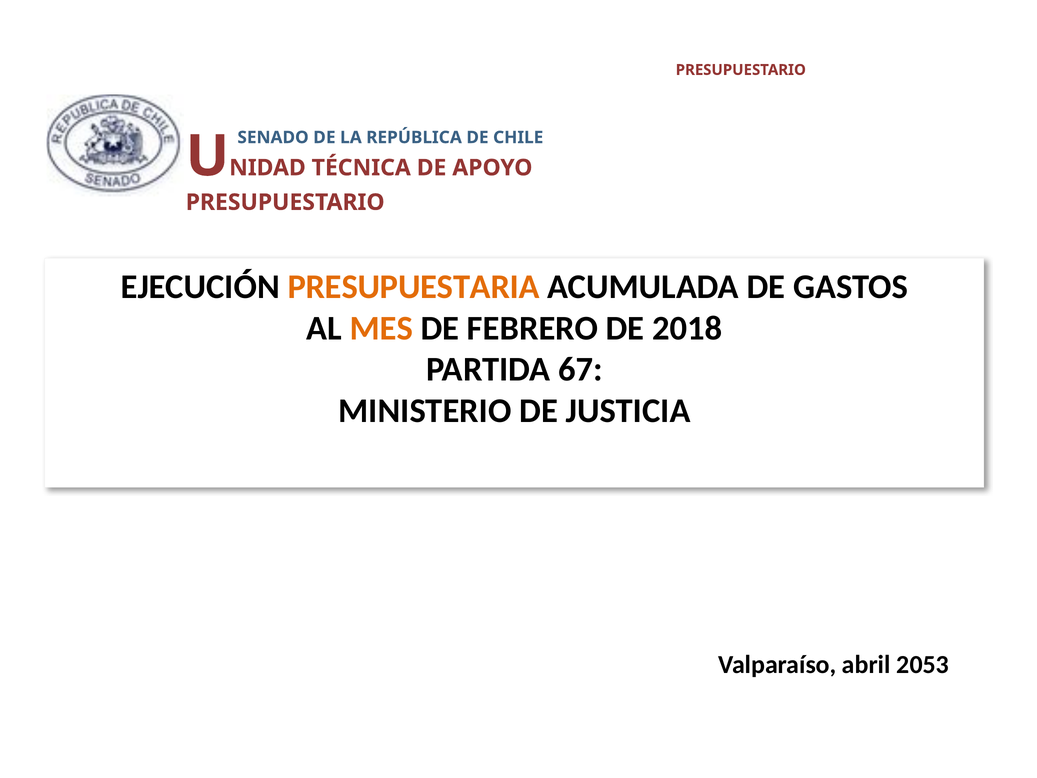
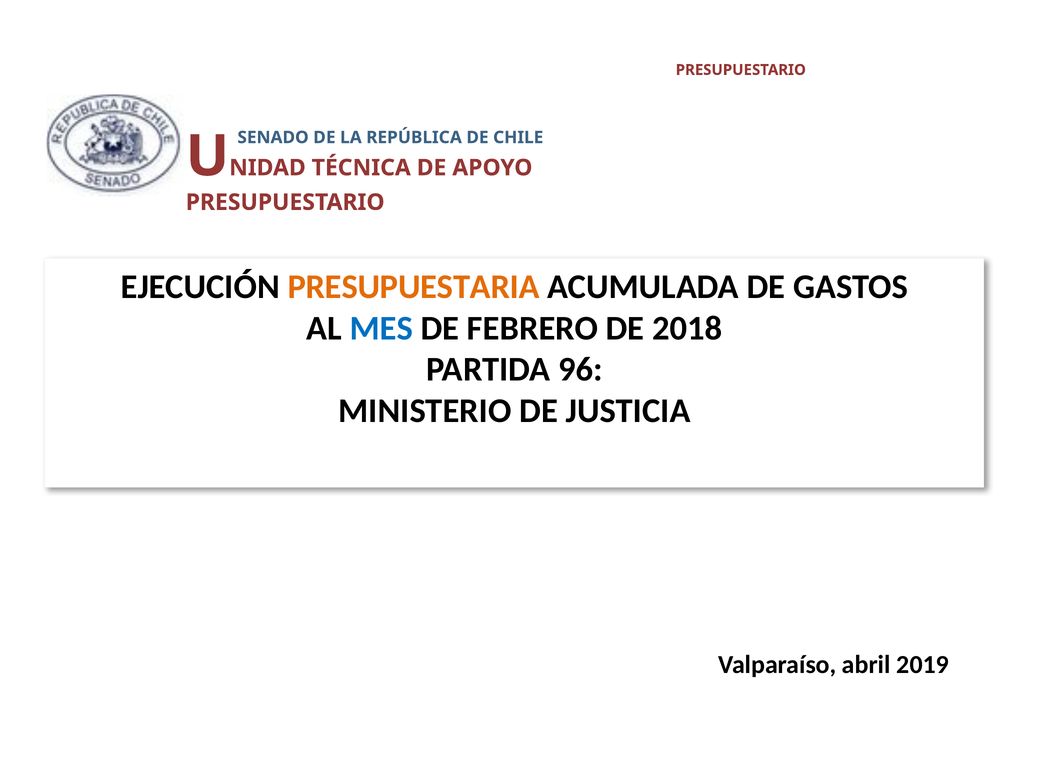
MES colour: orange -> blue
67: 67 -> 96
2053: 2053 -> 2019
